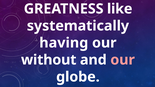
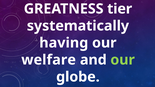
like: like -> tier
without: without -> welfare
our at (123, 60) colour: pink -> light green
